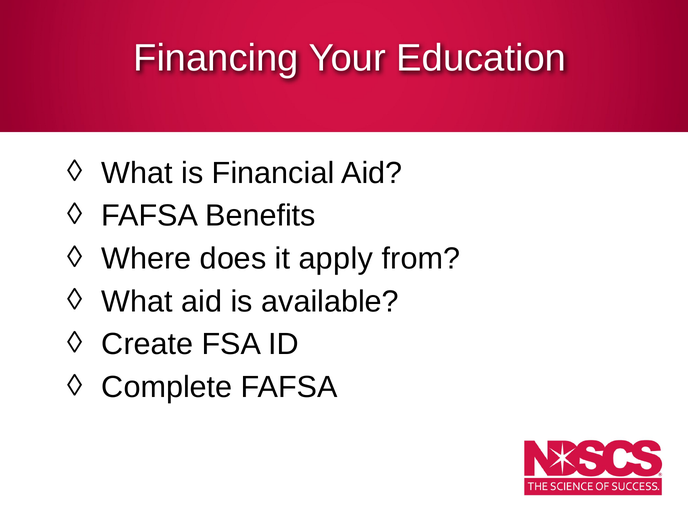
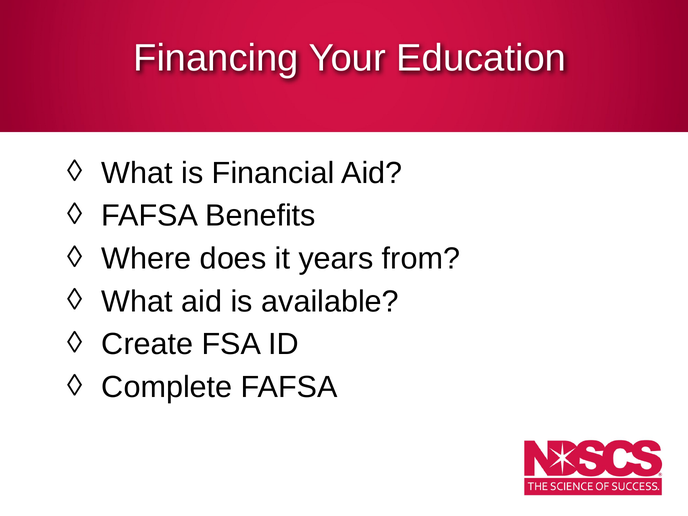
apply: apply -> years
